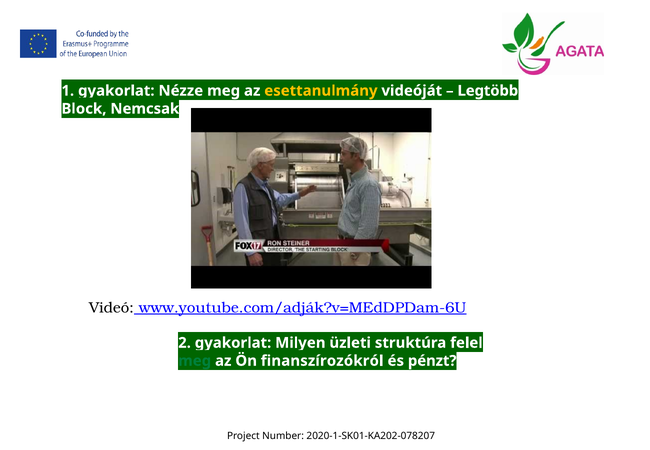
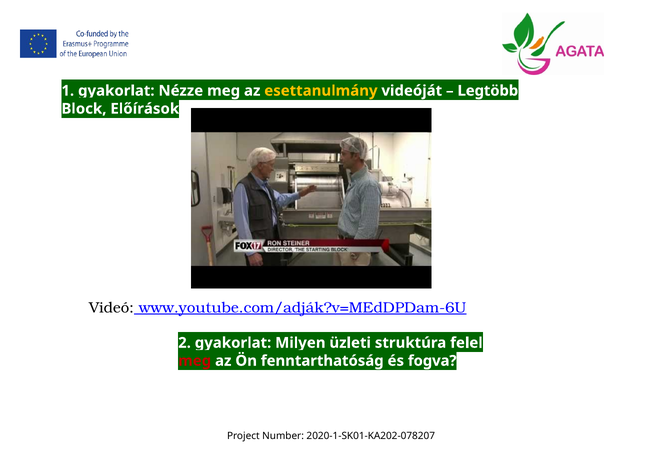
Nemcsak: Nemcsak -> Előírások
meg at (195, 361) colour: green -> red
finanszírozókról: finanszírozókról -> fenntarthatóság
pénzt: pénzt -> fogva
